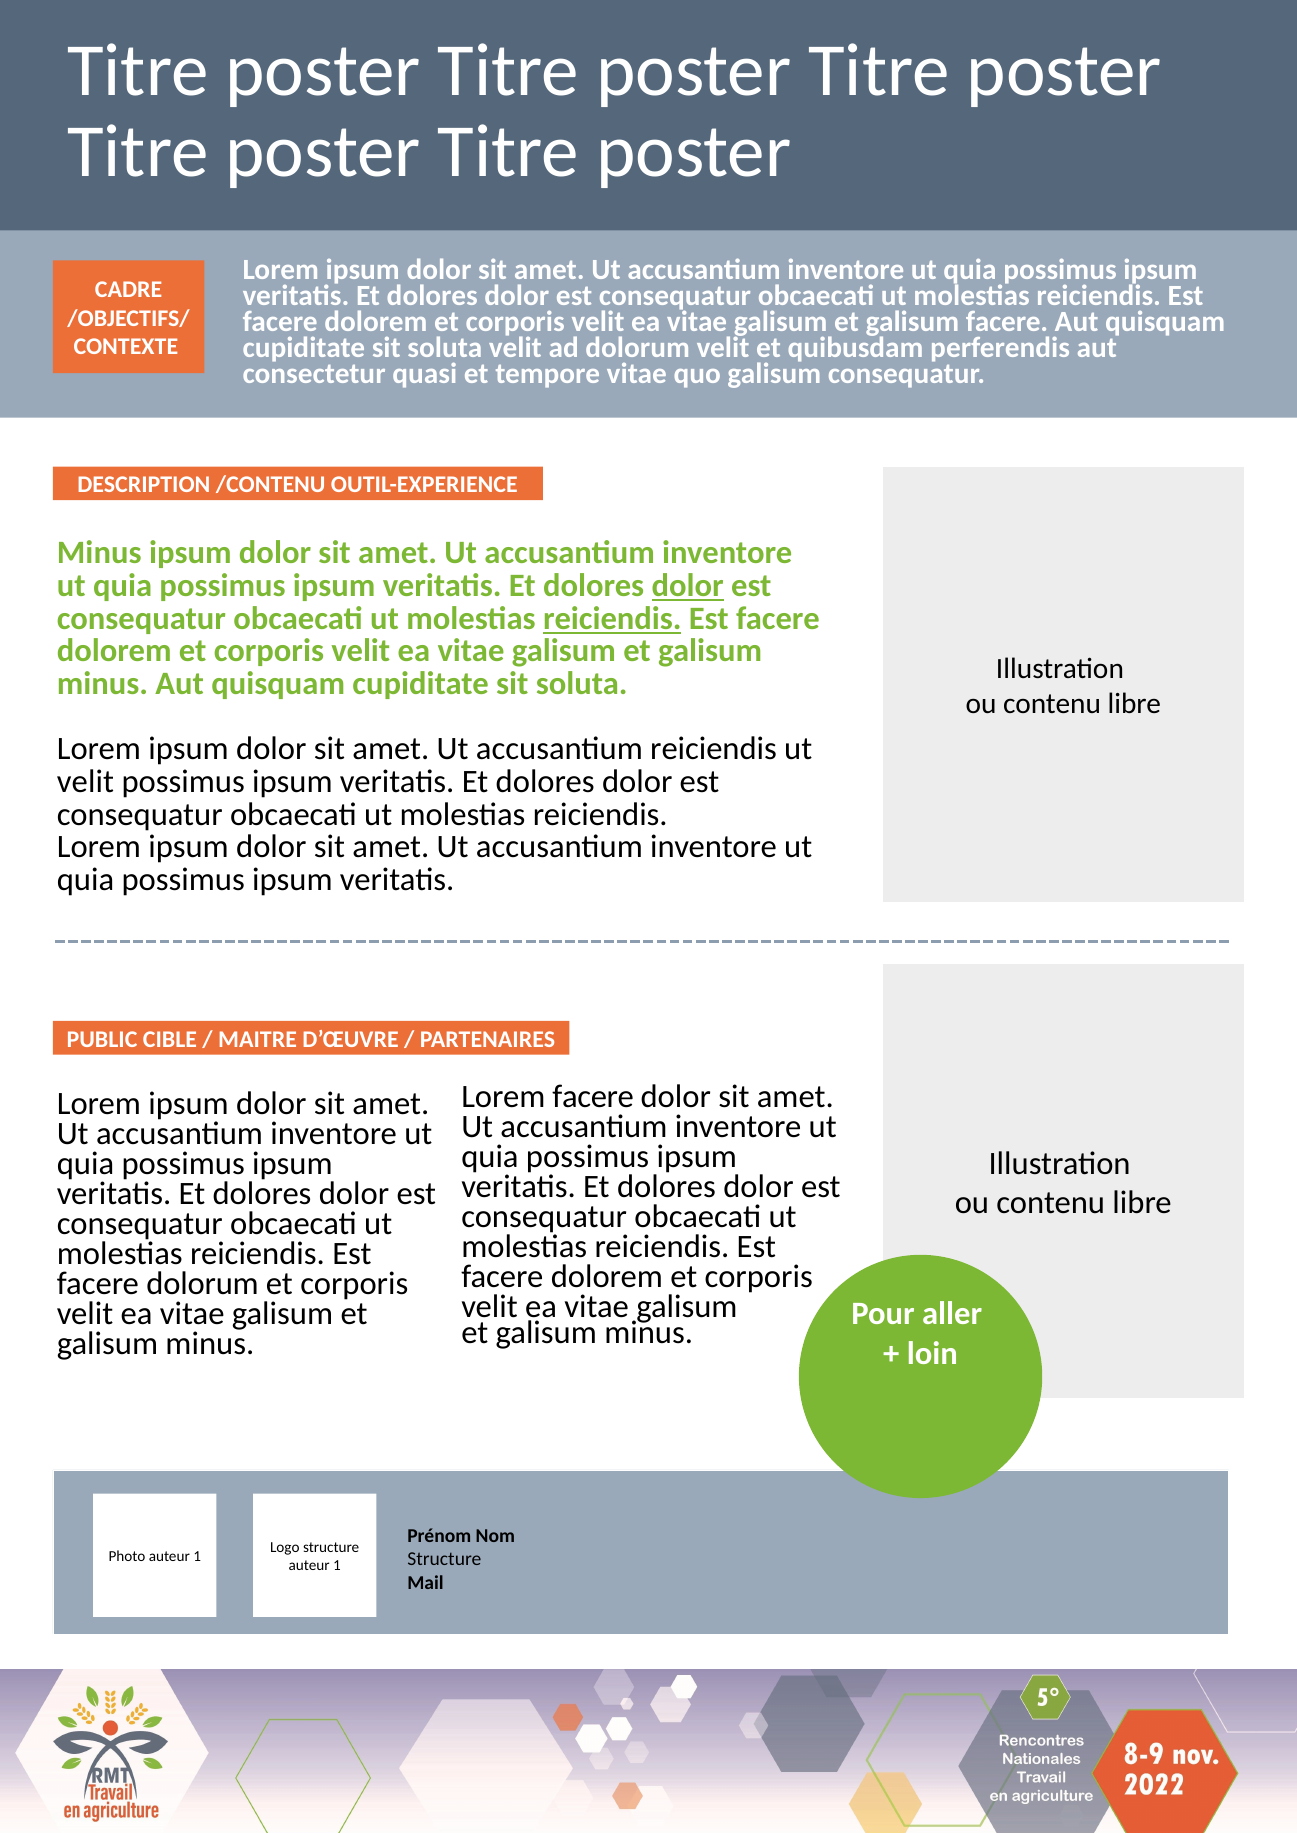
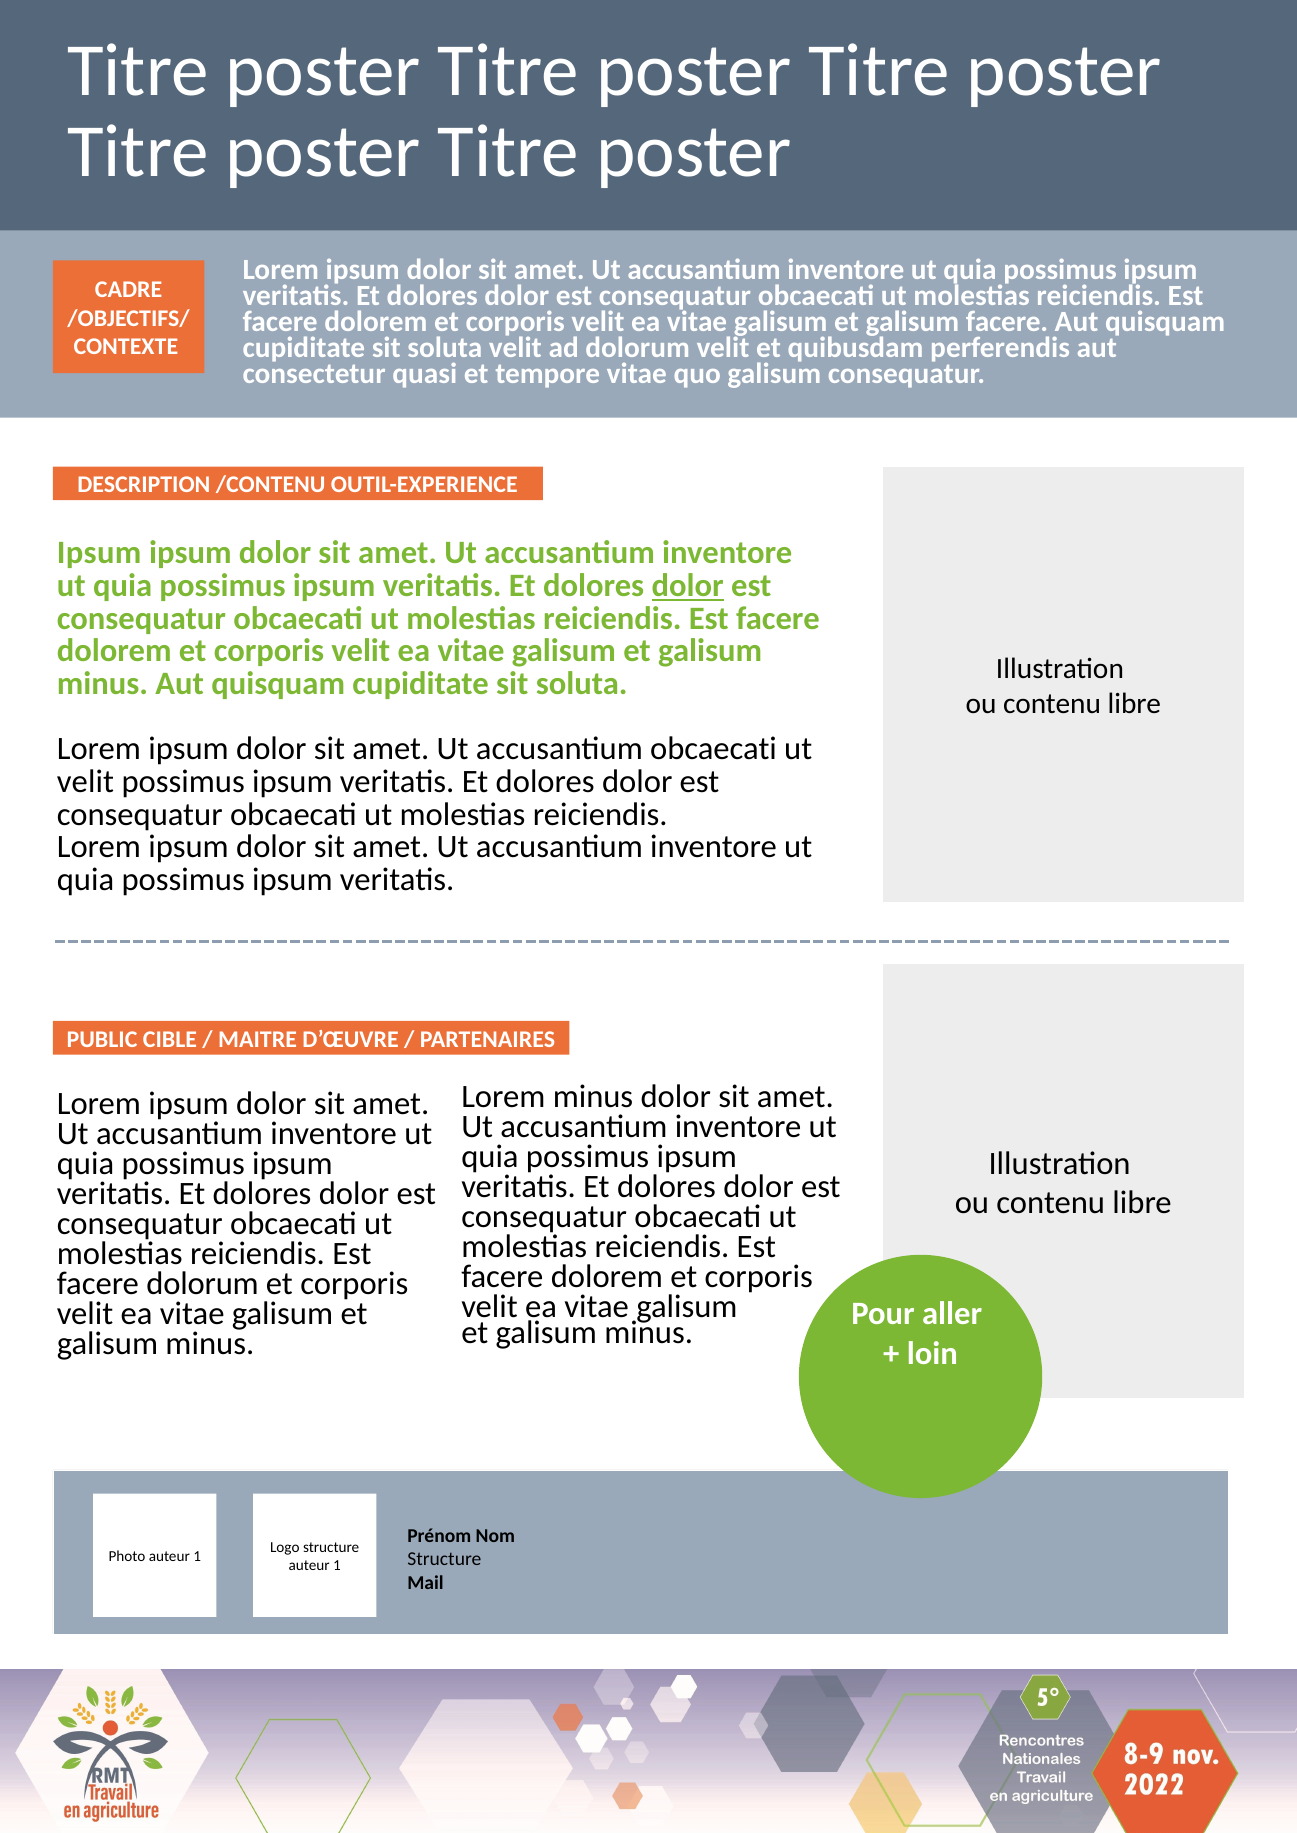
Minus at (99, 553): Minus -> Ipsum
reiciendis at (612, 619) underline: present -> none
accusantium reiciendis: reiciendis -> obcaecati
Lorem facere: facere -> minus
